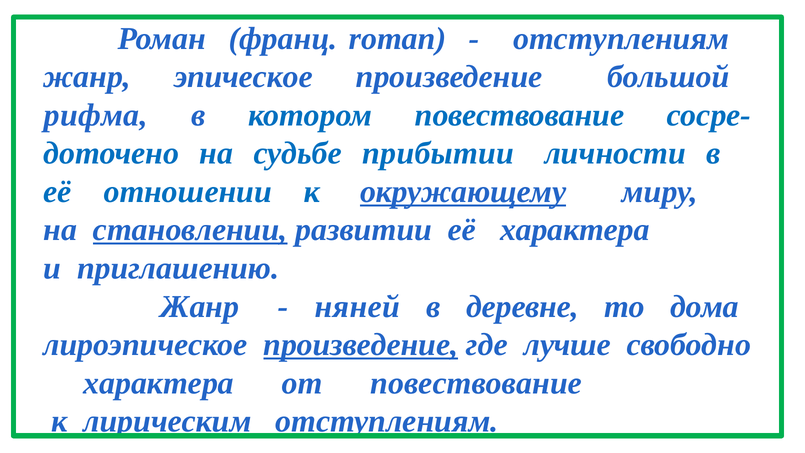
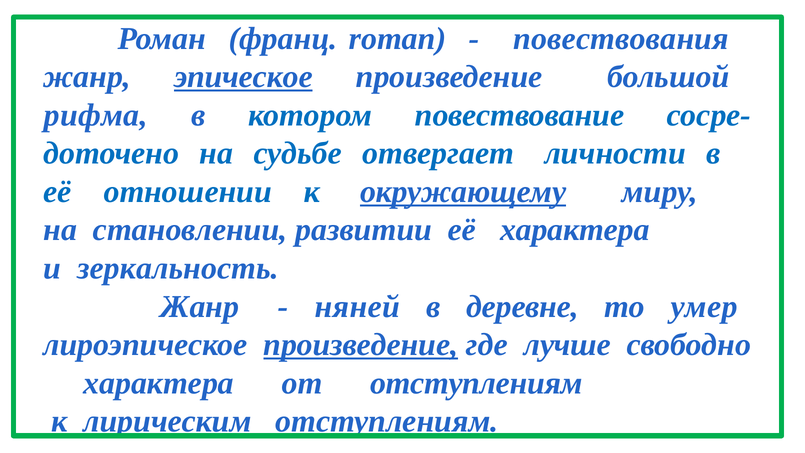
отступлениям at (621, 38): отступлениям -> повествования
эпическое underline: none -> present
прибытии: прибытии -> отвергает
становлении underline: present -> none
приглашению: приглашению -> зеркальность
дома: дома -> умер
от повествование: повествование -> отступлениям
